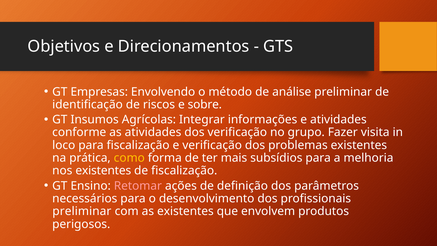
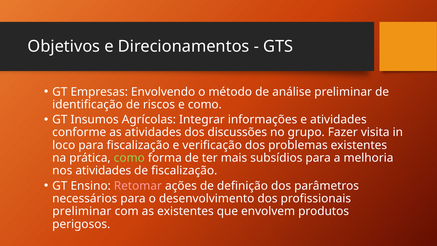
e sobre: sobre -> como
dos verificação: verificação -> discussões
como at (129, 158) colour: yellow -> light green
nos existentes: existentes -> atividades
